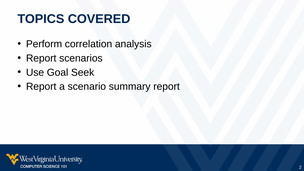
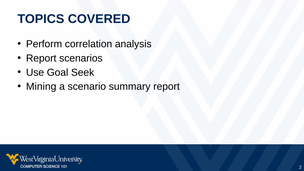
Report at (41, 87): Report -> Mining
